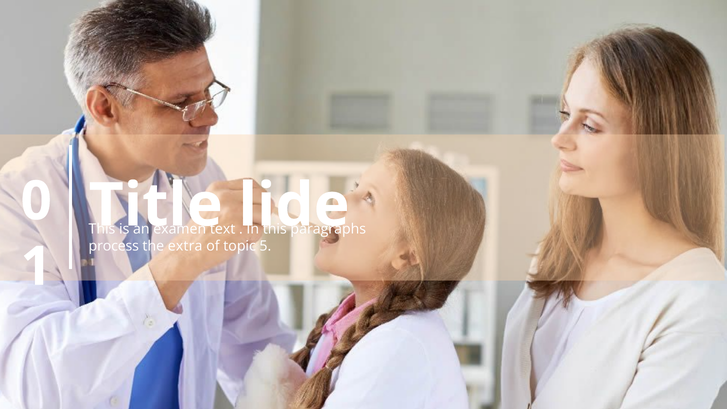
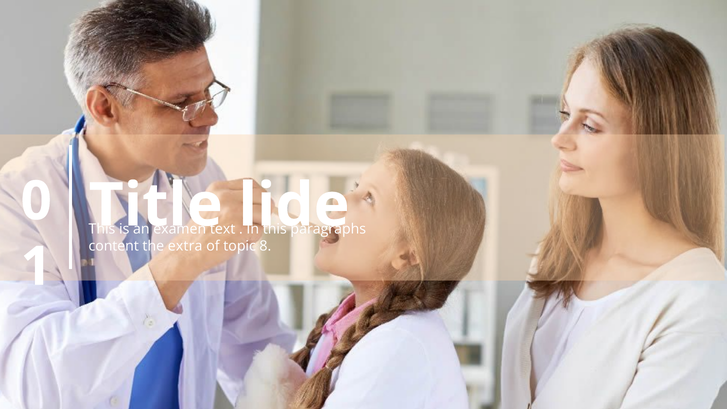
process: process -> content
5: 5 -> 8
